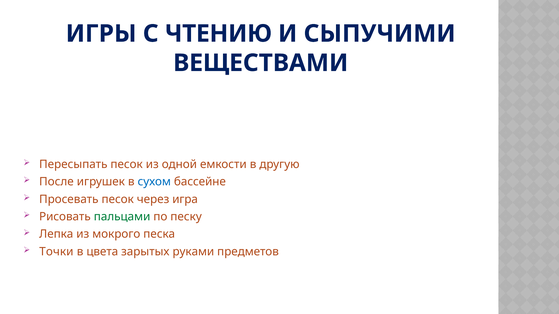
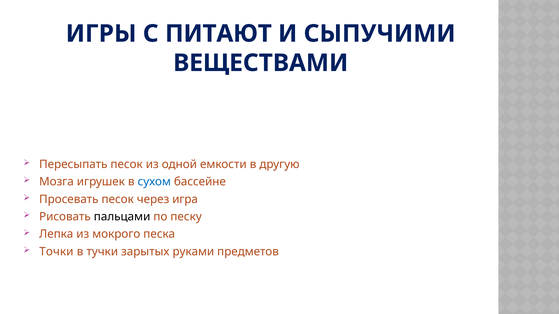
ЧТЕНИЮ: ЧТЕНИЮ -> ПИТАЮТ
После: После -> Мозга
пальцами colour: green -> black
цвета: цвета -> тучки
